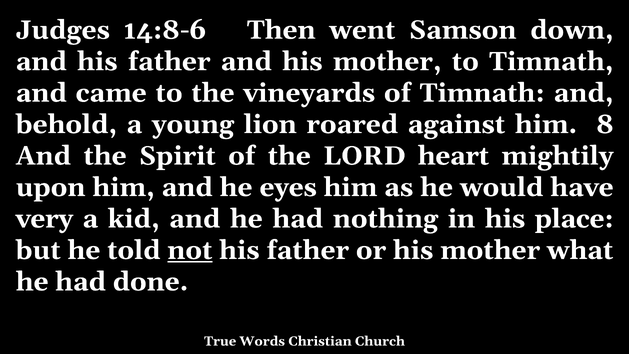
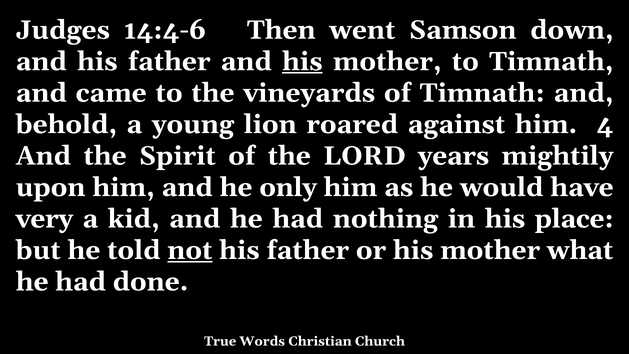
14:8-6: 14:8-6 -> 14:4-6
his at (302, 61) underline: none -> present
8: 8 -> 4
heart: heart -> years
eyes: eyes -> only
